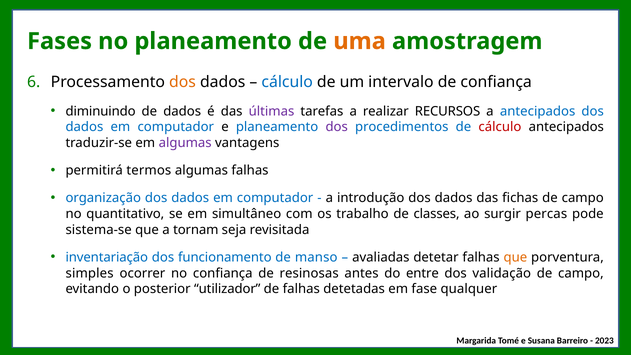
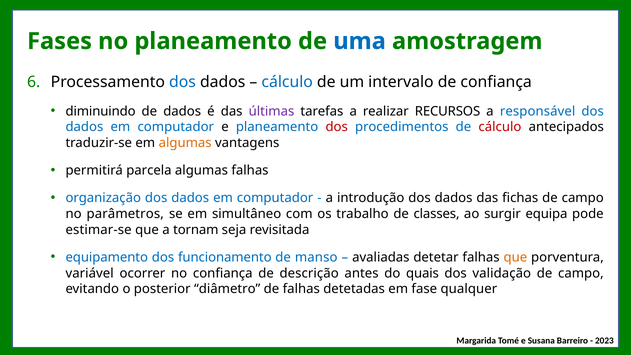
uma colour: orange -> blue
dos at (183, 82) colour: orange -> blue
a antecipados: antecipados -> responsável
dos at (337, 127) colour: purple -> red
algumas at (185, 143) colour: purple -> orange
termos: termos -> parcela
quantitativo: quantitativo -> parâmetros
percas: percas -> equipa
sistema-se: sistema-se -> estimar-se
inventariação: inventariação -> equipamento
simples: simples -> variável
resinosas: resinosas -> descrição
entre: entre -> quais
utilizador: utilizador -> diâmetro
